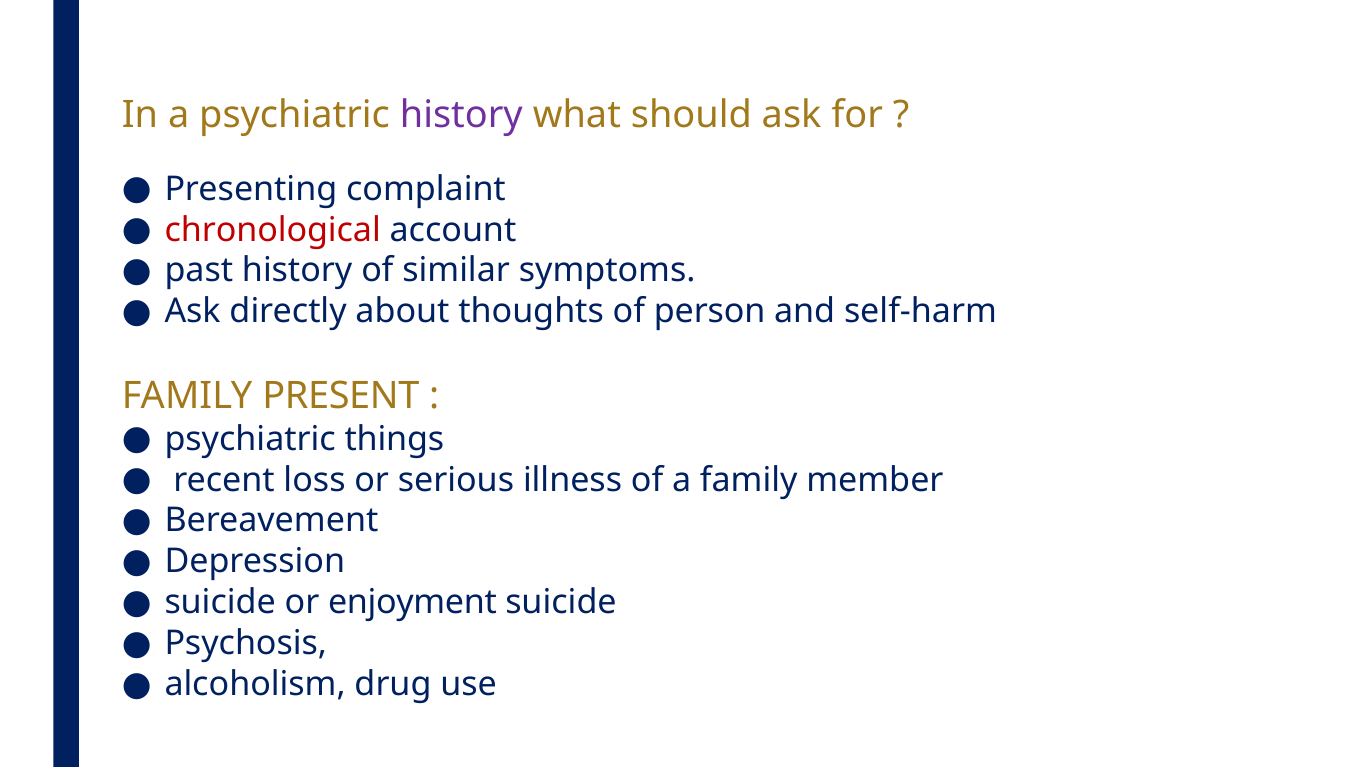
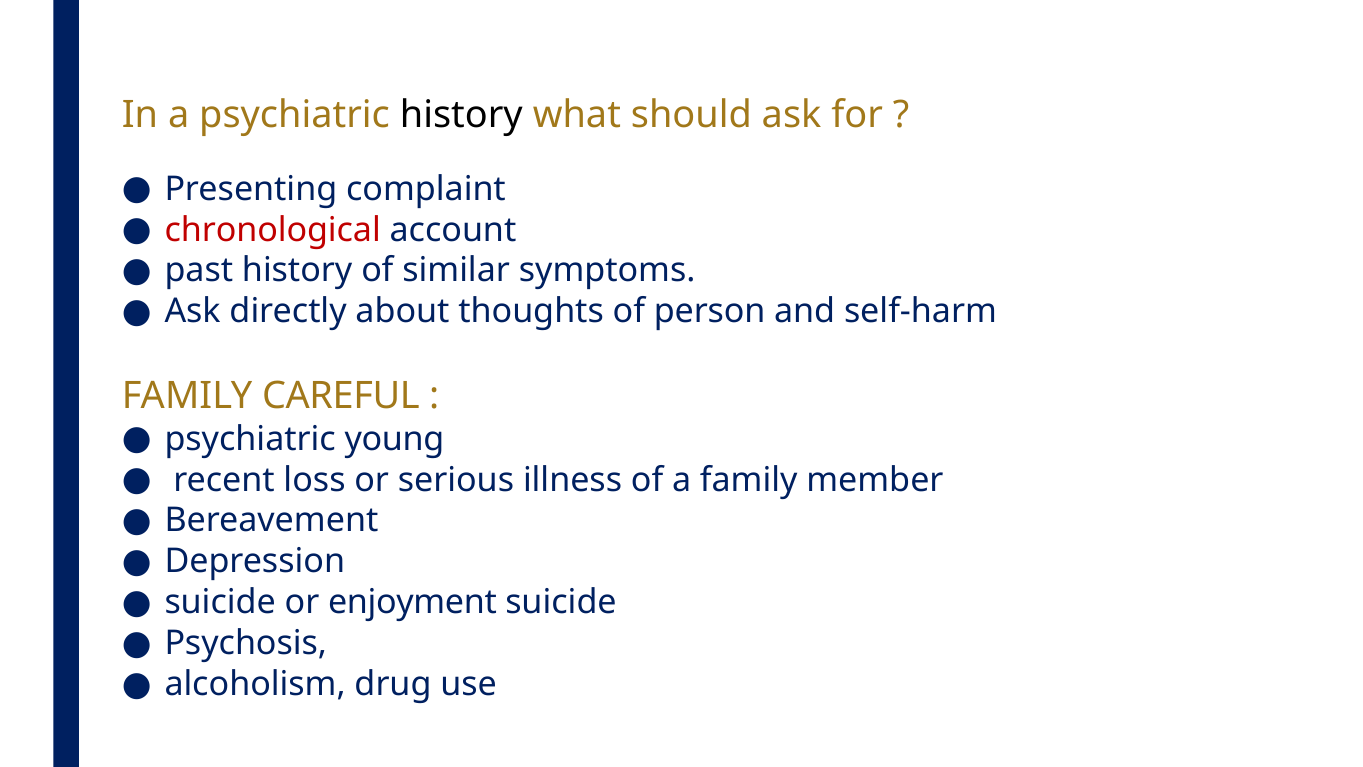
history at (461, 115) colour: purple -> black
PRESENT: PRESENT -> CAREFUL
things: things -> young
